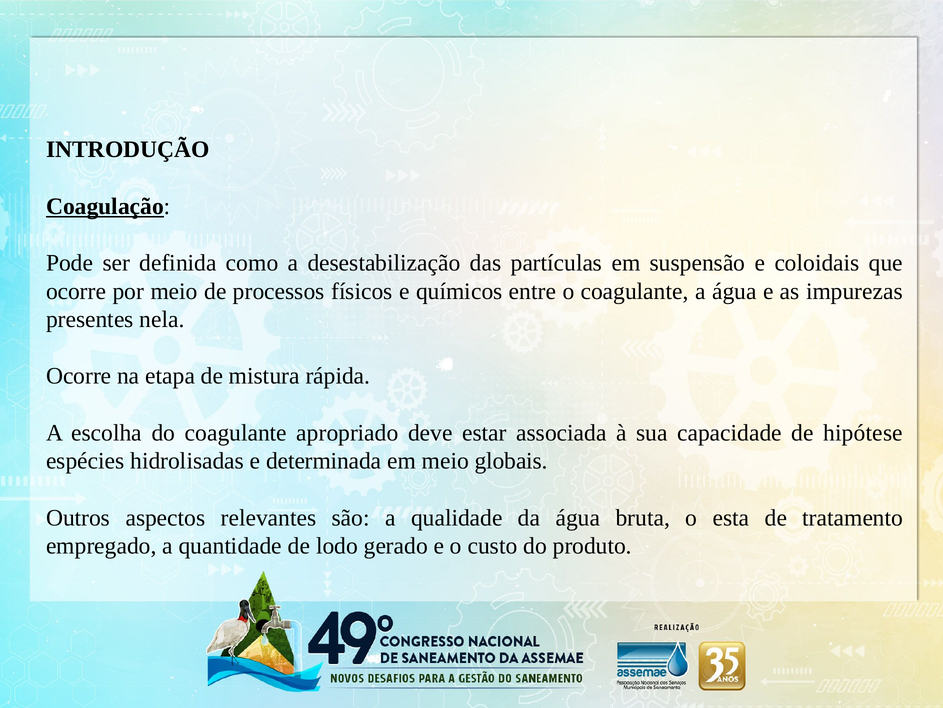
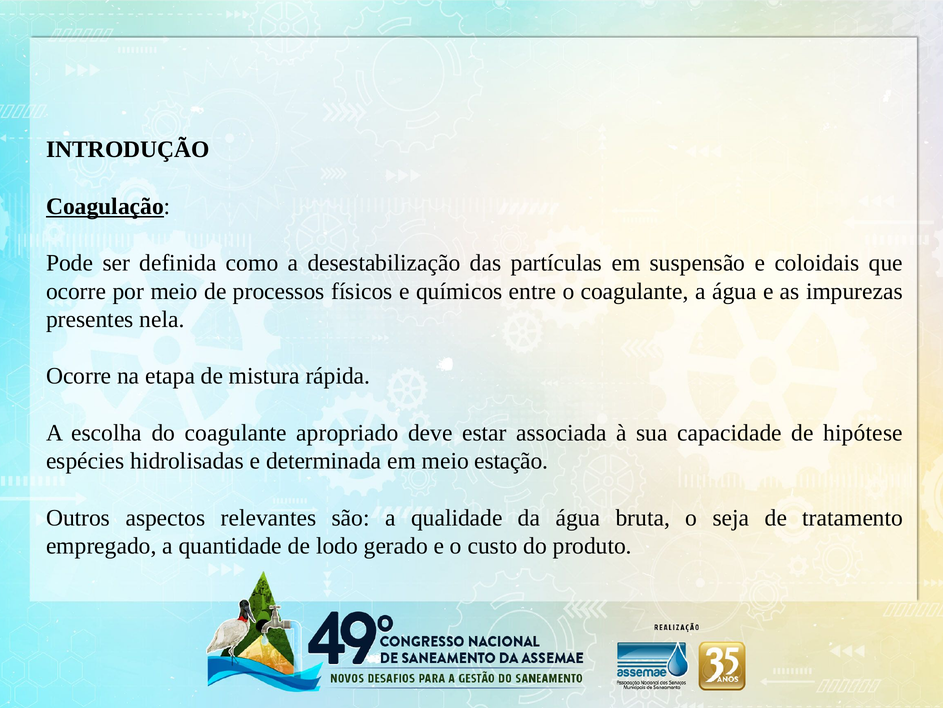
globais: globais -> estação
esta: esta -> seja
